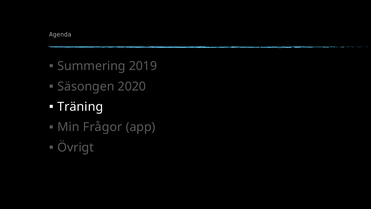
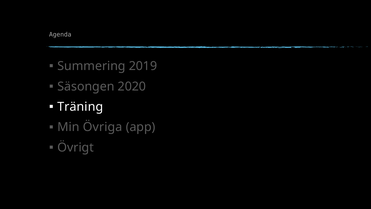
Frågor: Frågor -> Övriga
